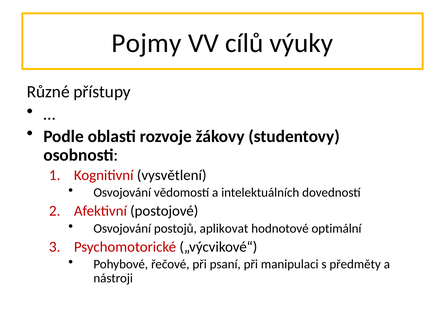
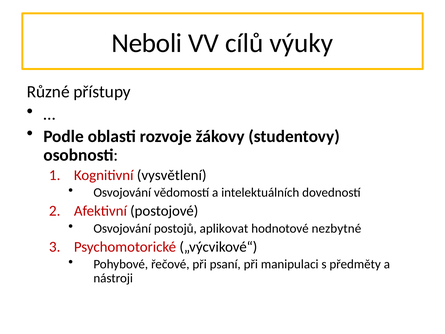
Pojmy: Pojmy -> Neboli
optimální: optimální -> nezbytné
